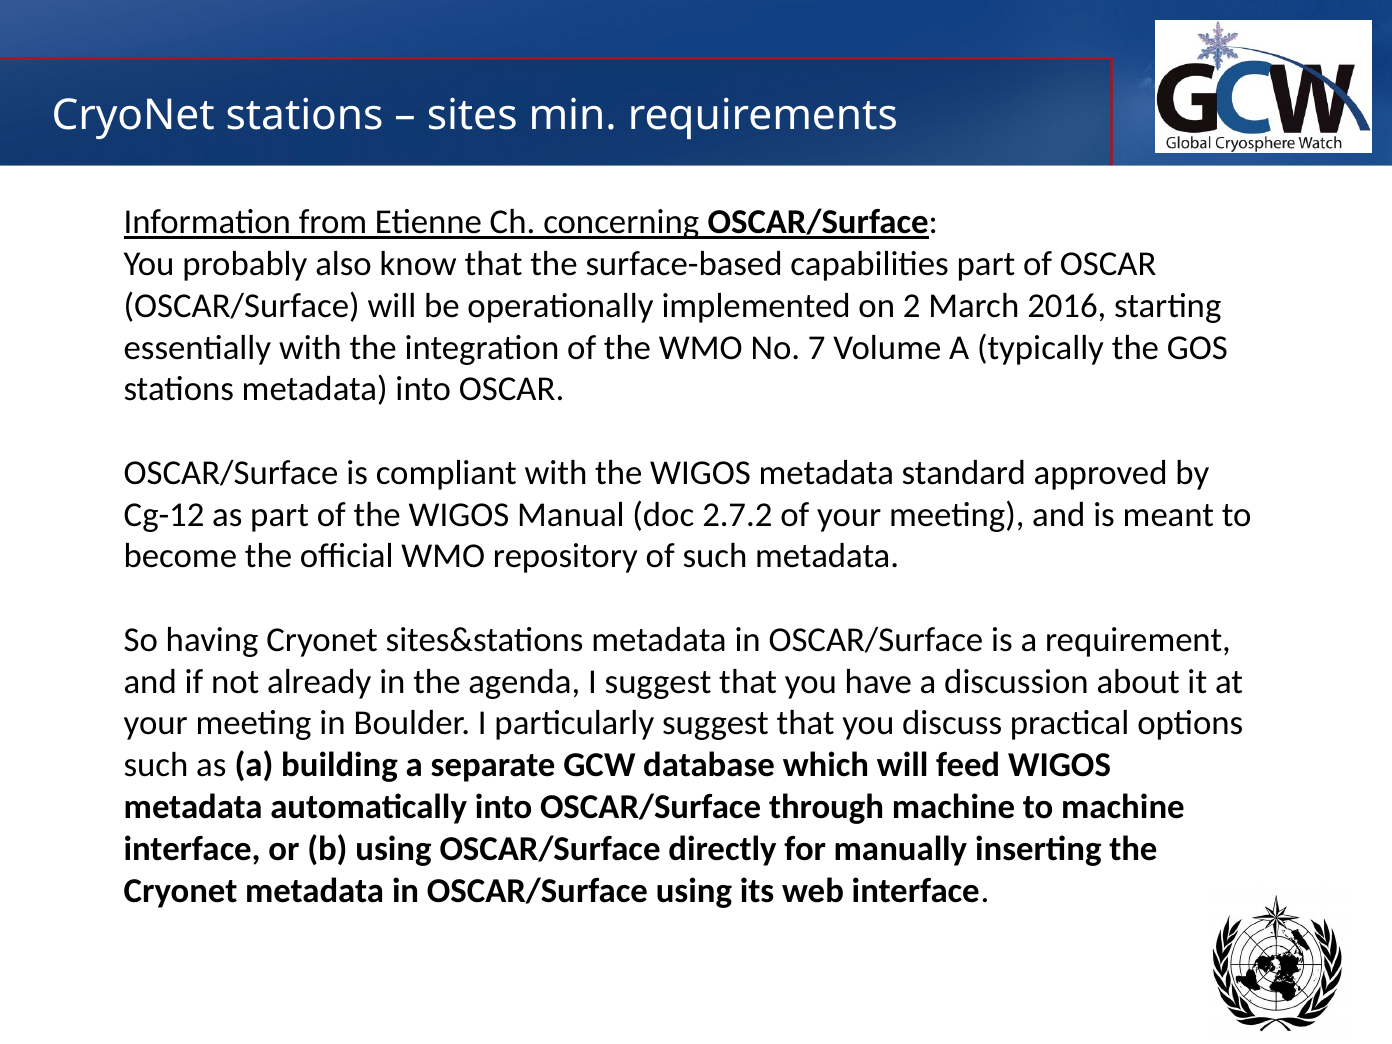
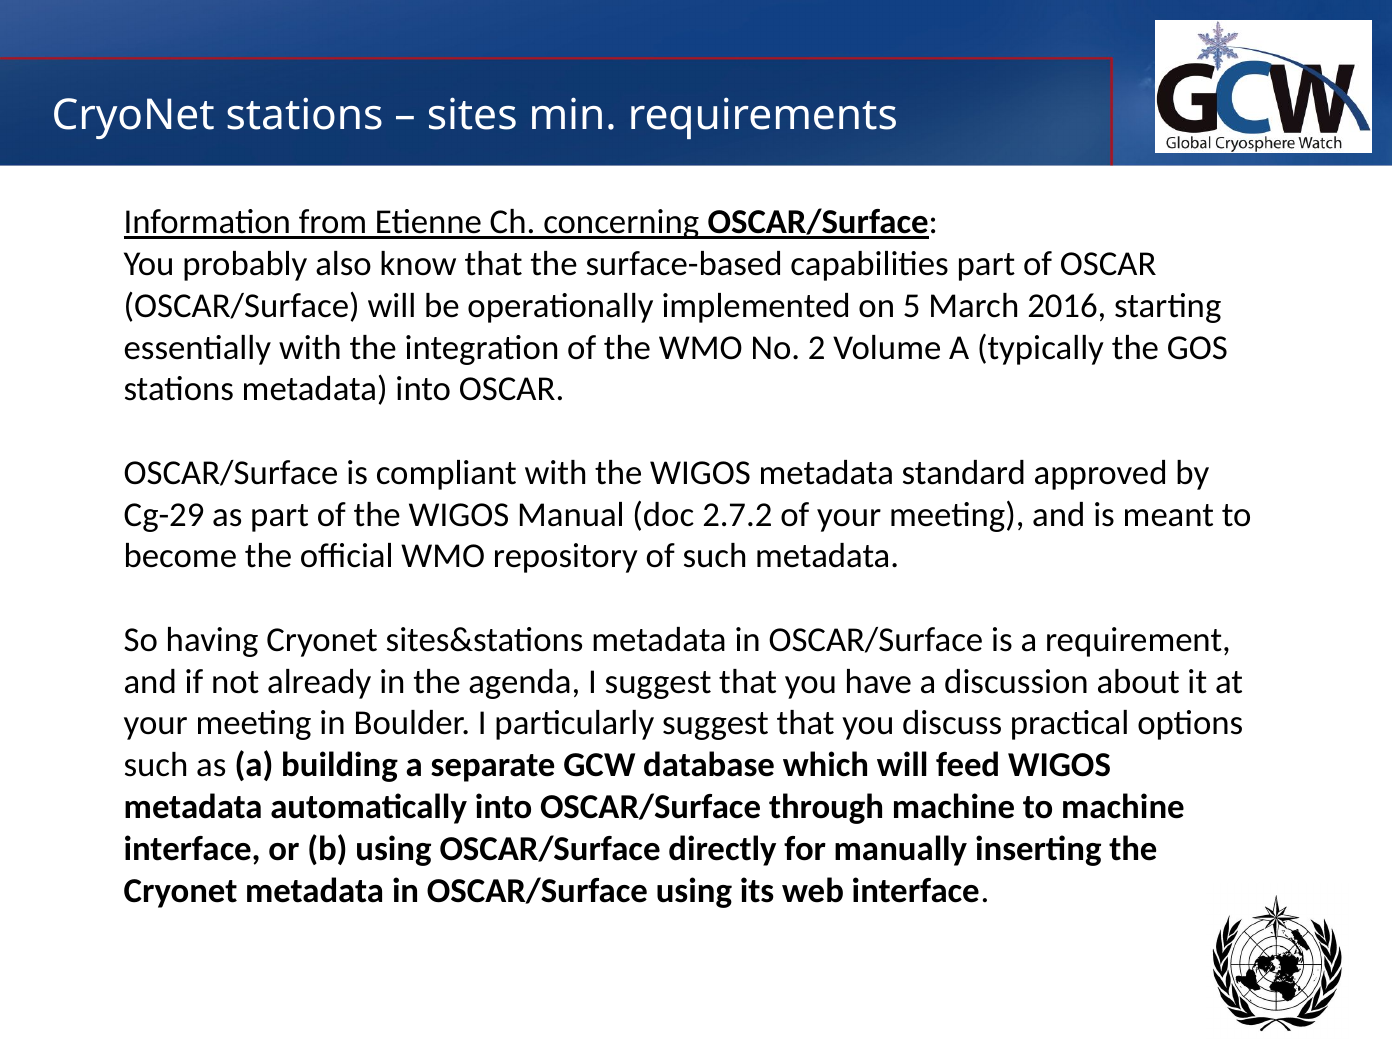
2: 2 -> 5
7: 7 -> 2
Cg-12: Cg-12 -> Cg-29
